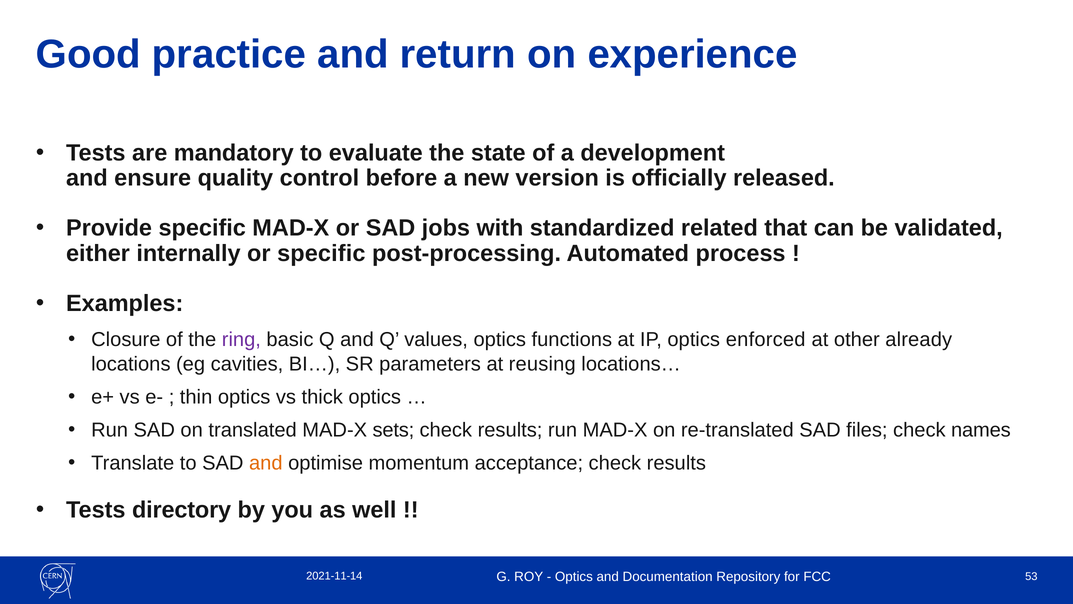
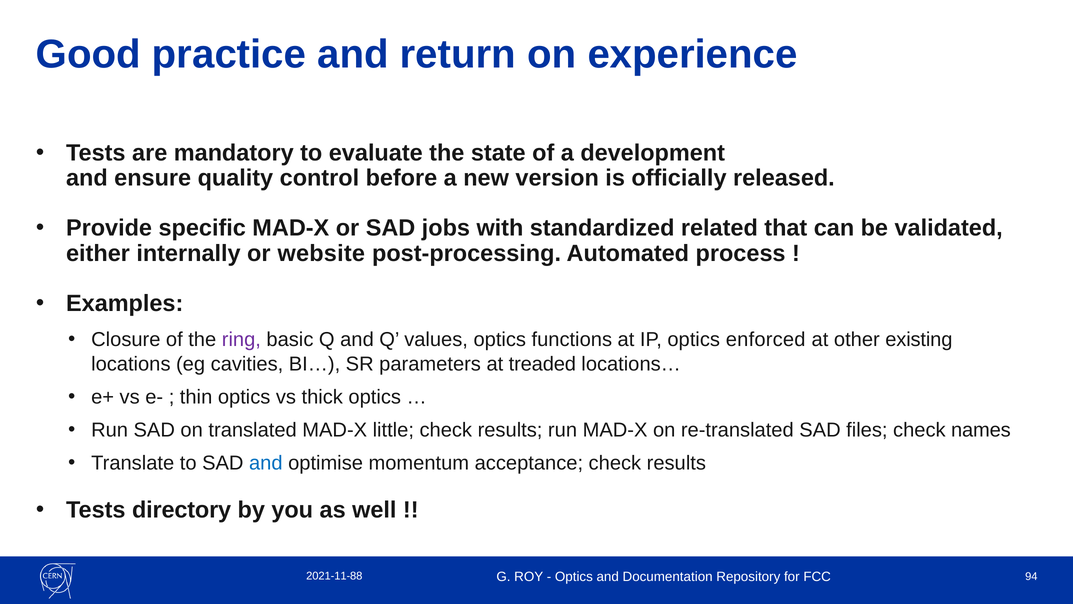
or specific: specific -> website
already: already -> existing
reusing: reusing -> treaded
sets: sets -> little
and at (266, 463) colour: orange -> blue
53: 53 -> 94
2021-11-14: 2021-11-14 -> 2021-11-88
